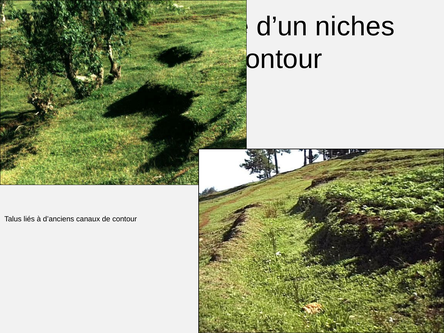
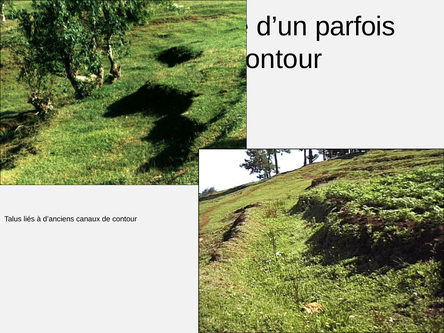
niches: niches -> parfois
